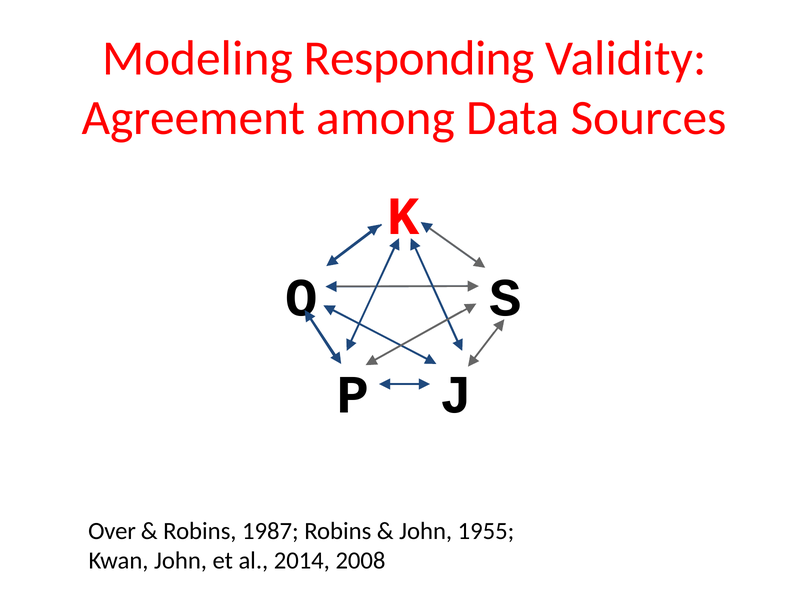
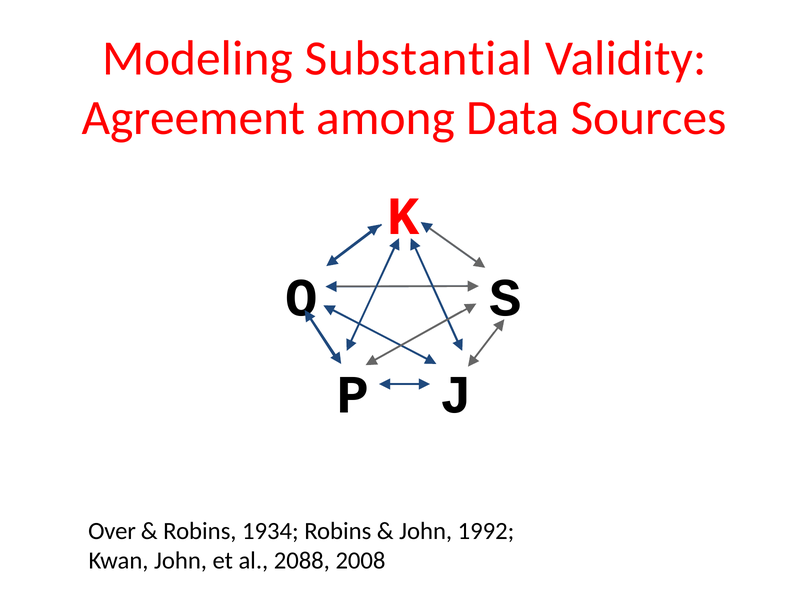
Responding: Responding -> Substantial
1987: 1987 -> 1934
1955: 1955 -> 1992
2014: 2014 -> 2088
